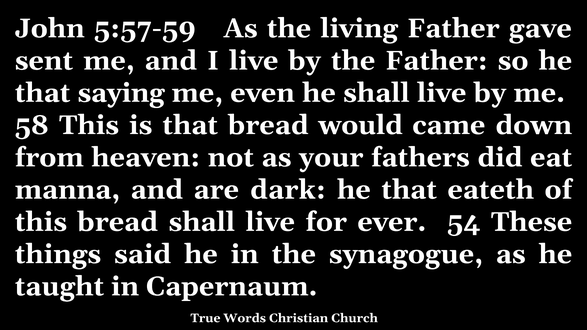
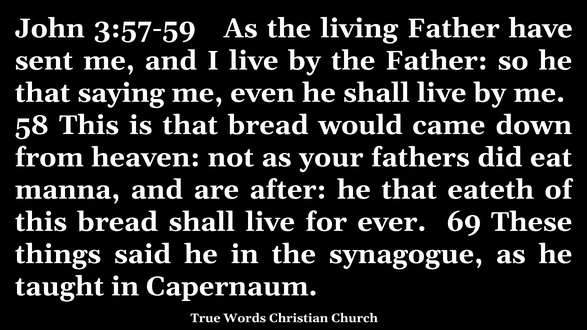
5:57-59: 5:57-59 -> 3:57-59
gave: gave -> have
dark: dark -> after
54: 54 -> 69
